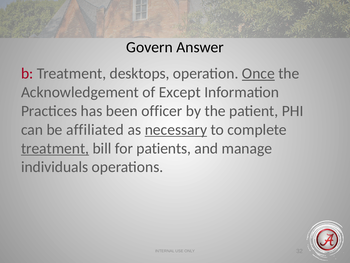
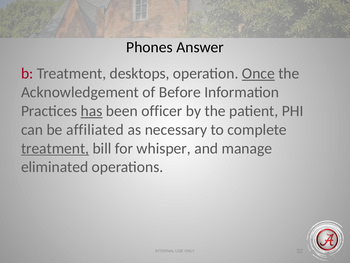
Govern: Govern -> Phones
Except: Except -> Before
has underline: none -> present
necessary underline: present -> none
patients: patients -> whisper
individuals: individuals -> eliminated
